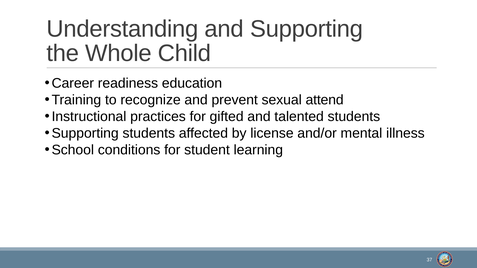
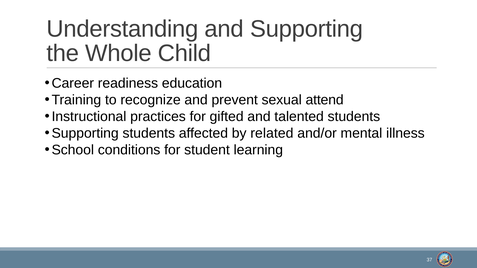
license: license -> related
